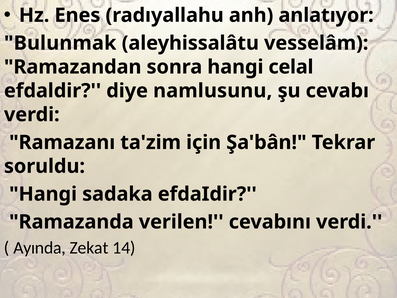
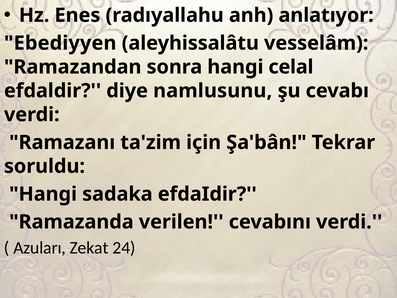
Bulunmak: Bulunmak -> Ebediyyen
Ayında: Ayında -> Azuları
14: 14 -> 24
